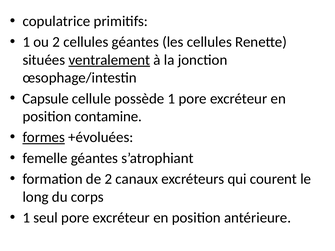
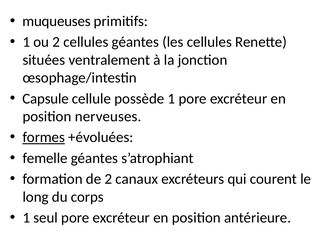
copulatrice: copulatrice -> muqueuses
ventralement underline: present -> none
contamine: contamine -> nerveuses
